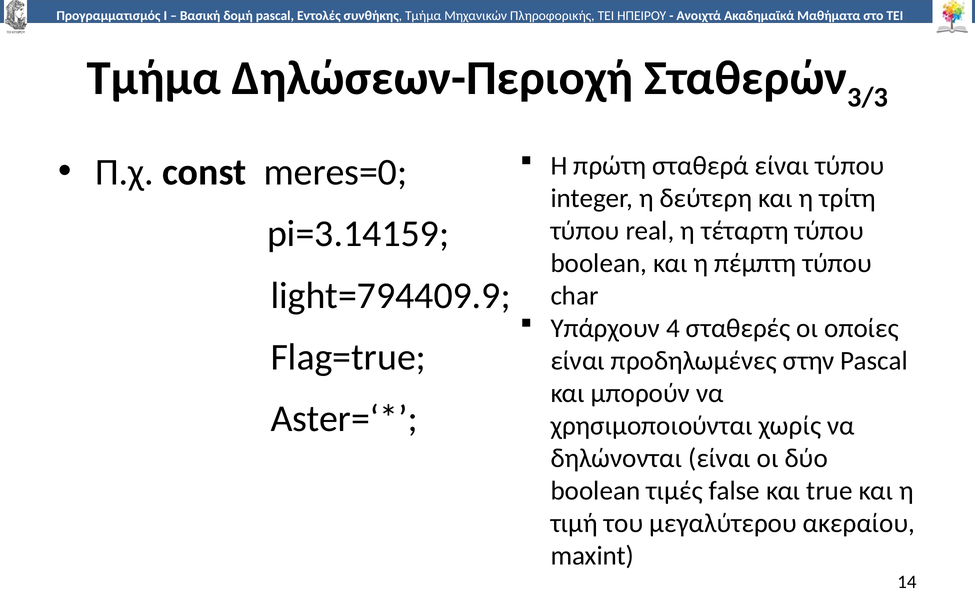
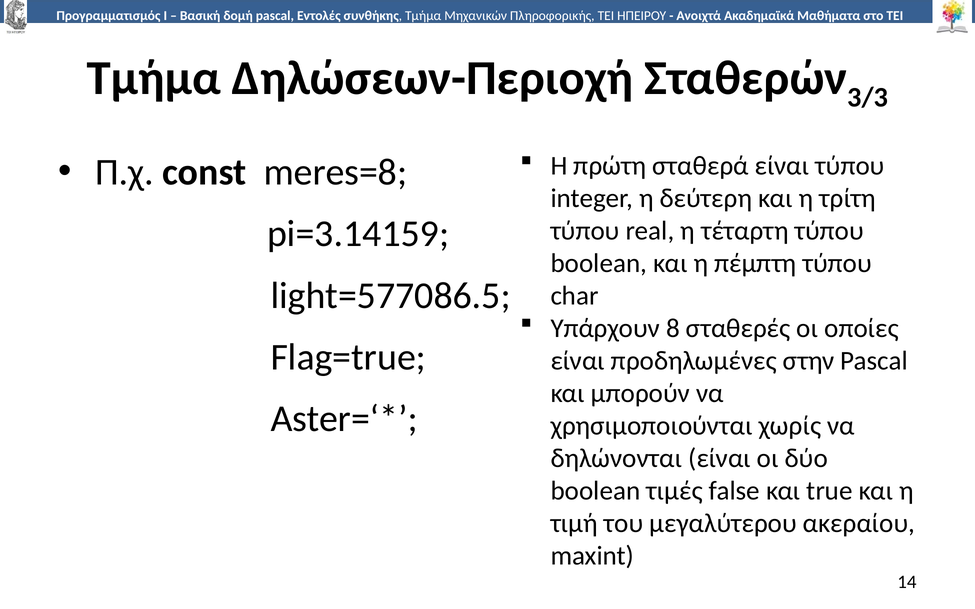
meres=0: meres=0 -> meres=8
light=794409.9: light=794409.9 -> light=577086.5
Υπάρχουν 4: 4 -> 8
